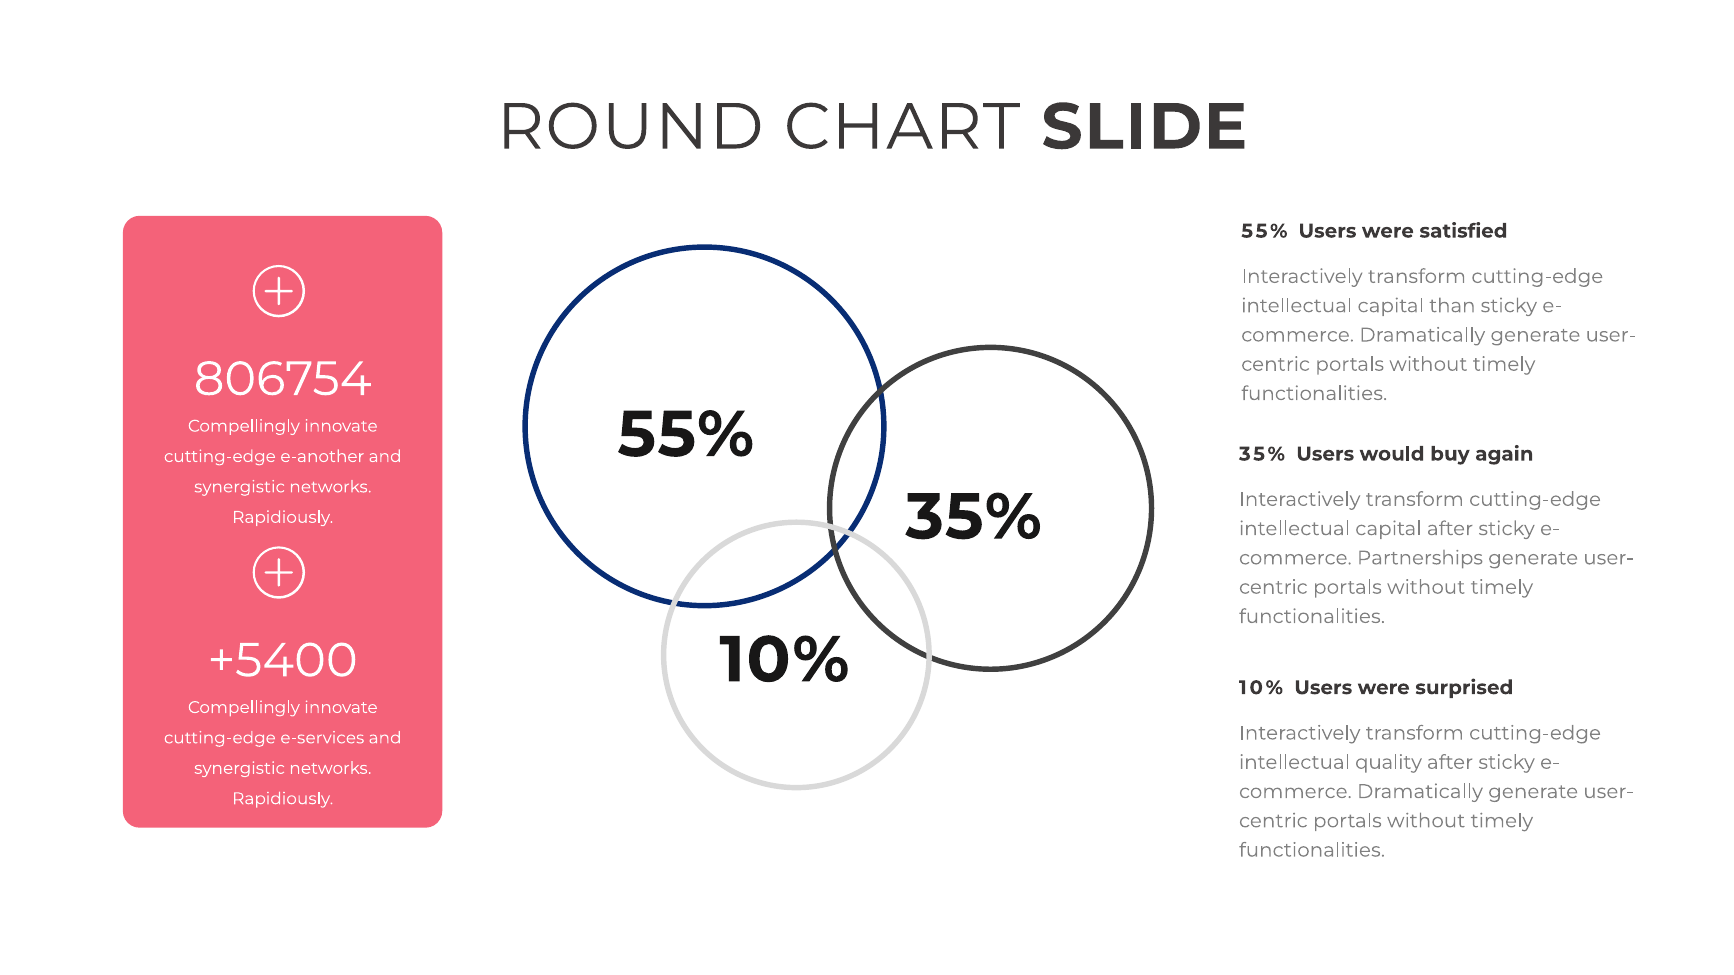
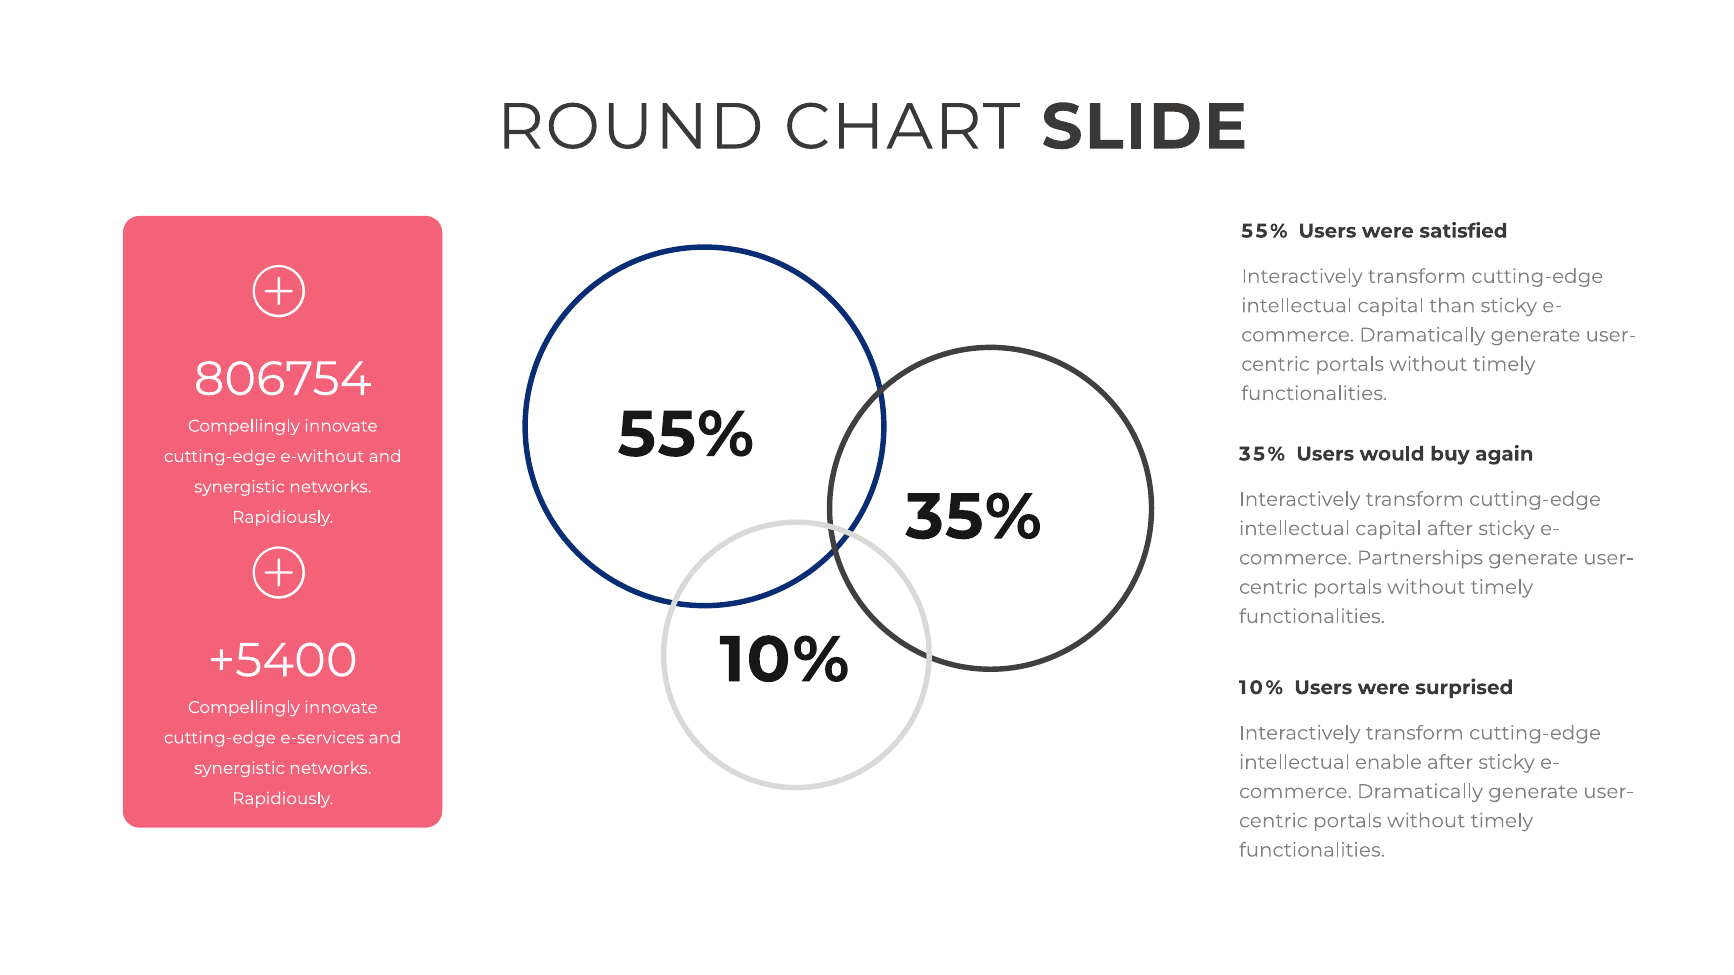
e-another: e-another -> e-without
quality: quality -> enable
